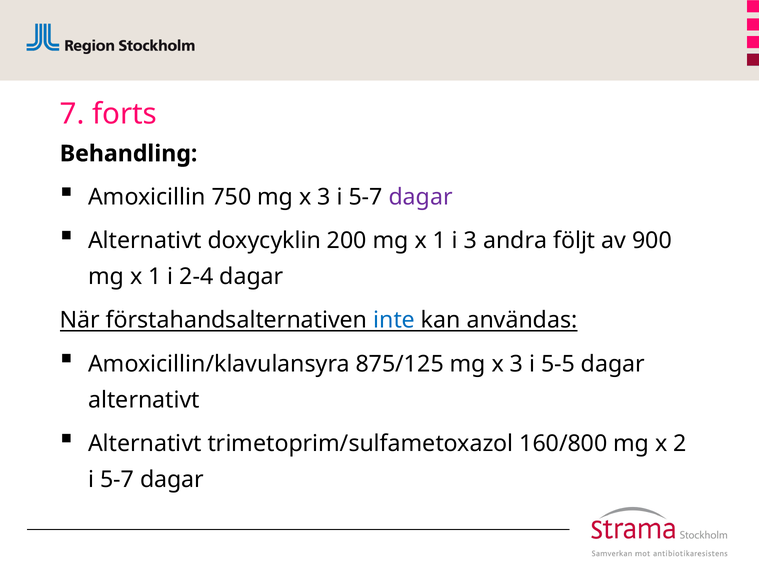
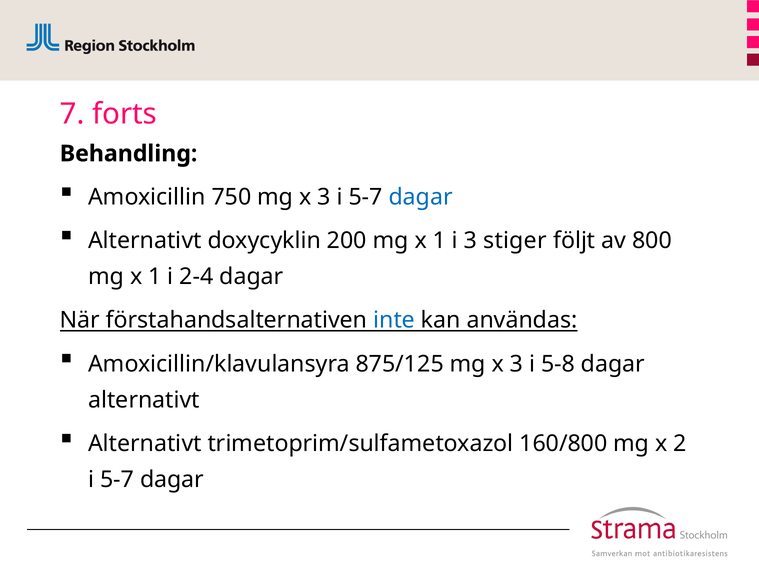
dagar at (421, 197) colour: purple -> blue
andra: andra -> stiger
900: 900 -> 800
5-5: 5-5 -> 5-8
